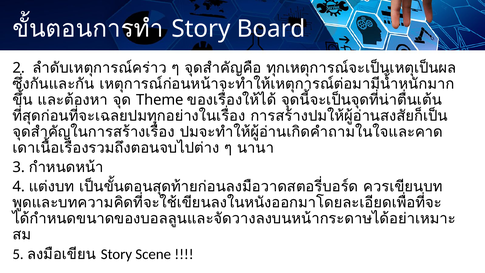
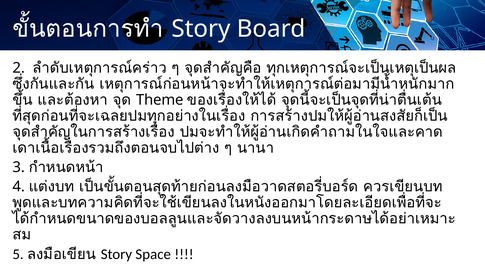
Scene: Scene -> Space
